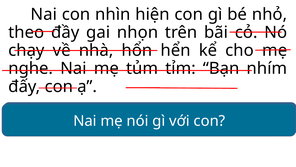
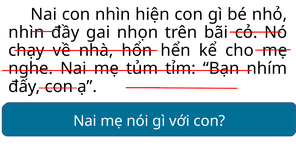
theo at (26, 32): theo -> nhìn
